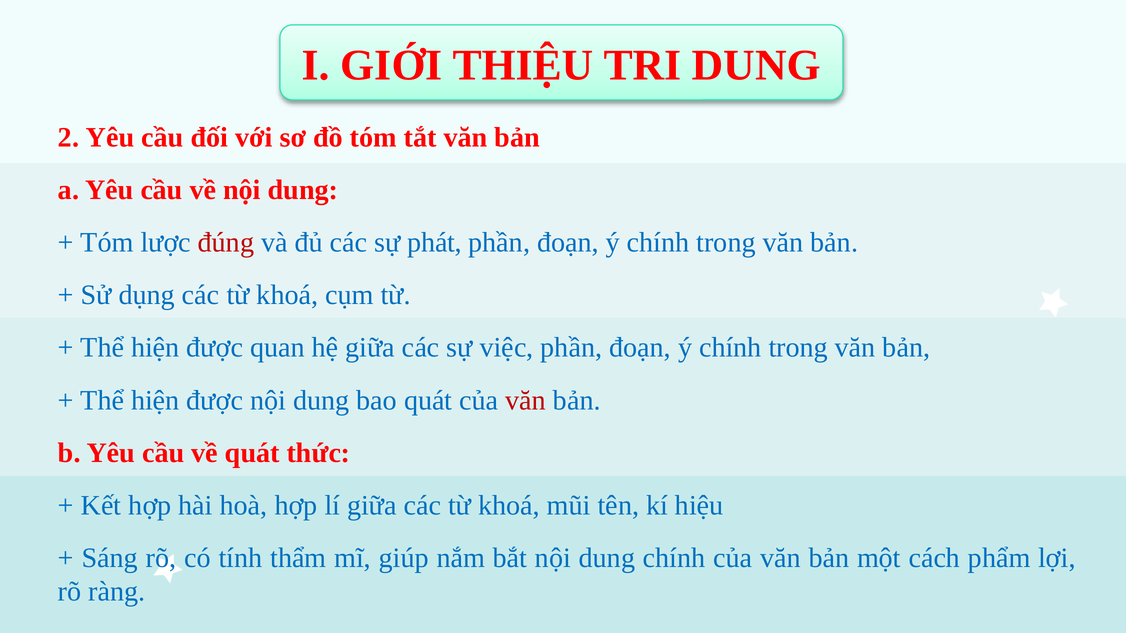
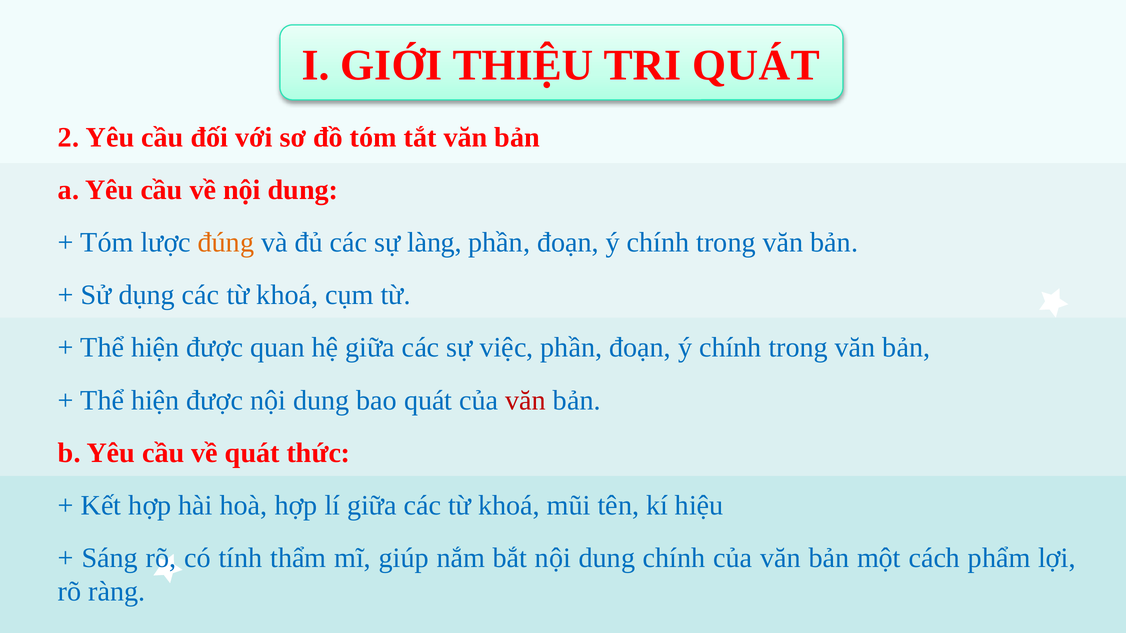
TRI DUNG: DUNG -> QUÁT
đúng colour: red -> orange
phát: phát -> làng
